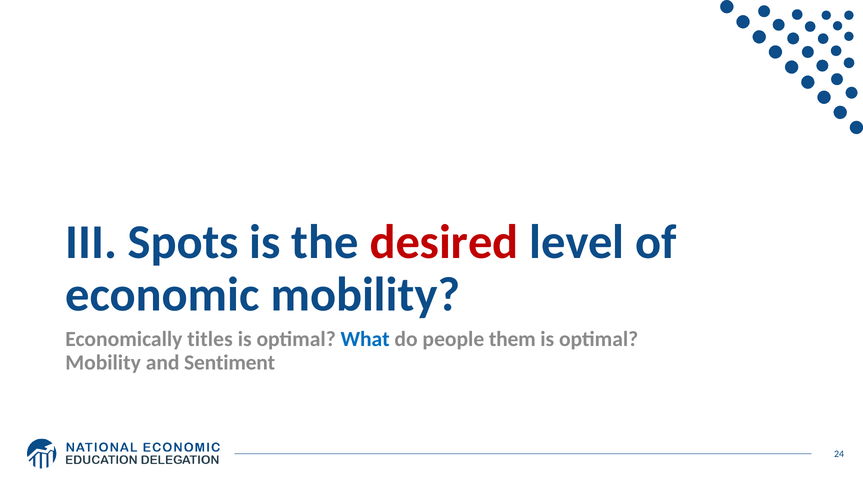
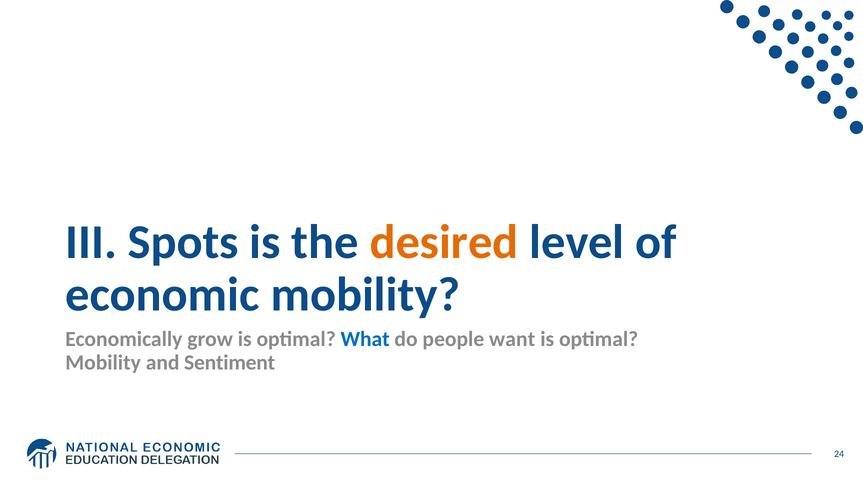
desired colour: red -> orange
titles: titles -> grow
them: them -> want
